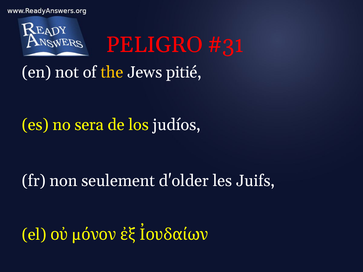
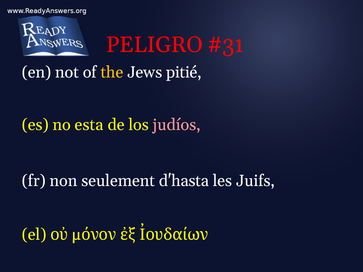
sera: sera -> esta
judíos colour: white -> pink
d'older: d'older -> d'hasta
